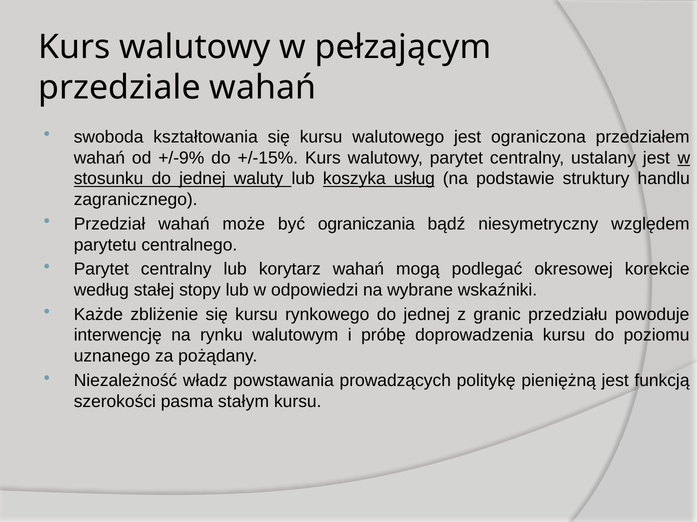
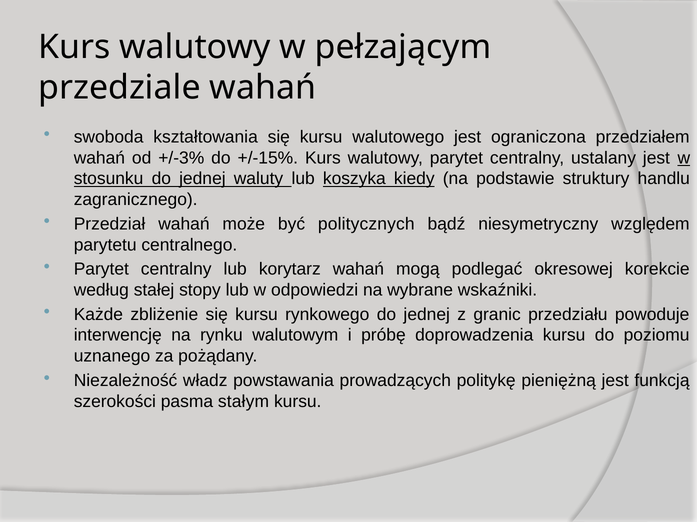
+/-9%: +/-9% -> +/-3%
usług: usług -> kiedy
ograniczania: ograniczania -> politycznych
